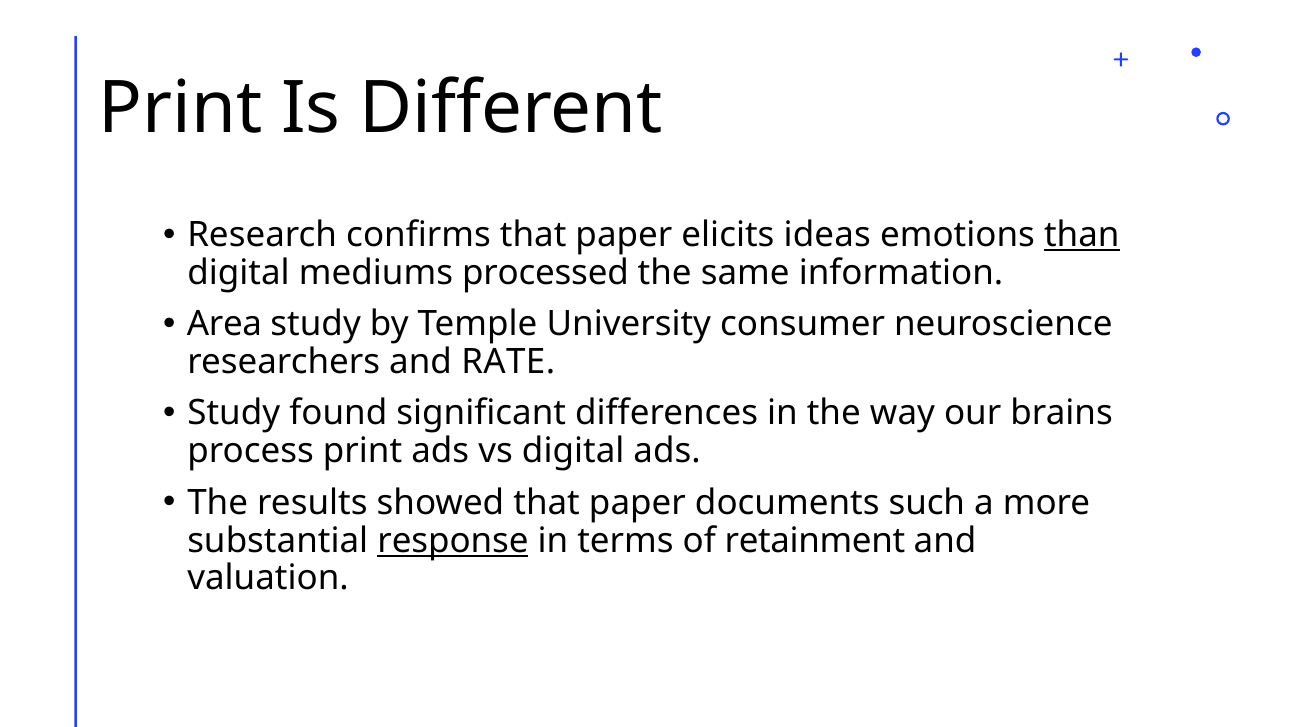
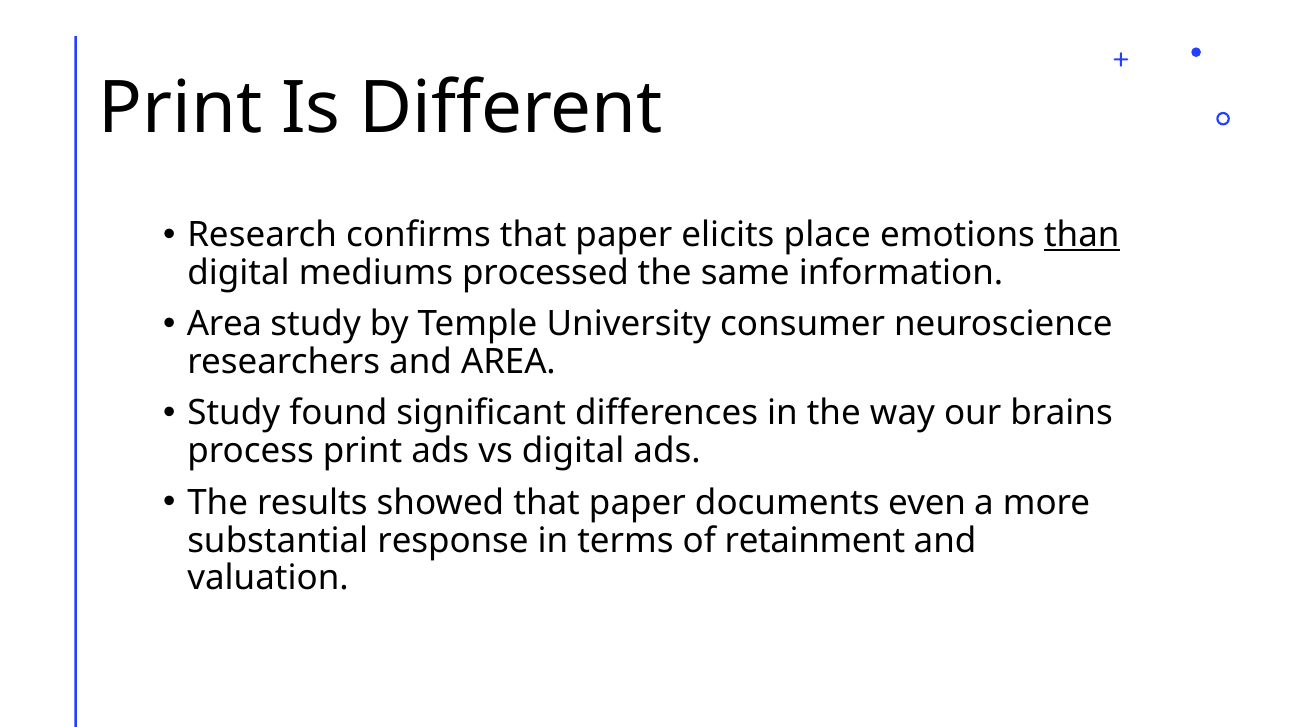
ideas: ideas -> place
and RATE: RATE -> AREA
such: such -> even
response underline: present -> none
